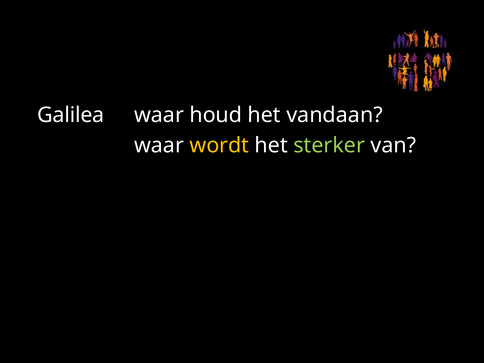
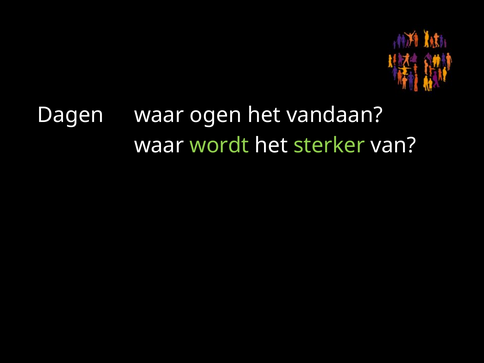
Galilea: Galilea -> Dagen
houd: houd -> ogen
wordt colour: yellow -> light green
